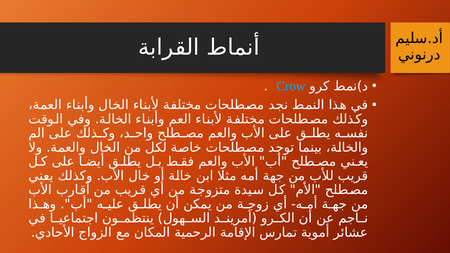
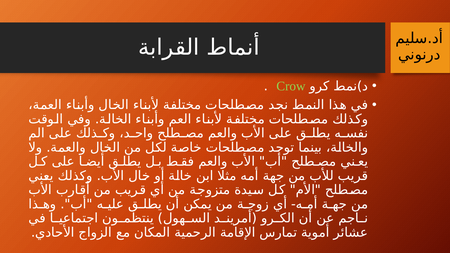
Crow colour: light blue -> light green
